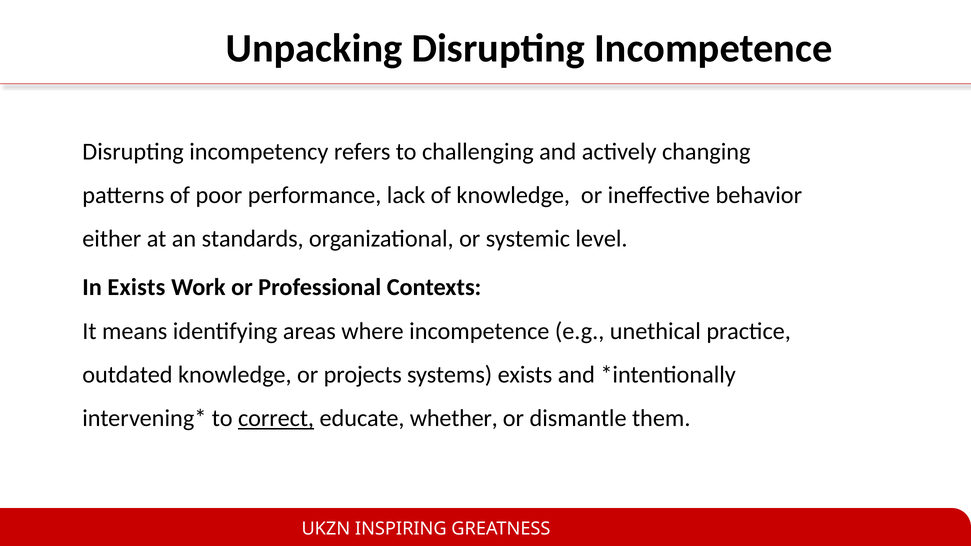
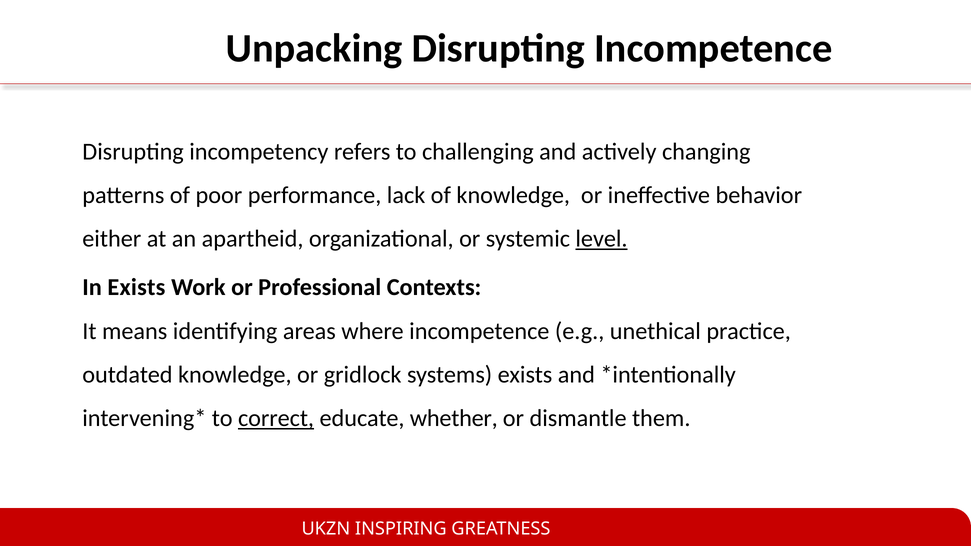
standards: standards -> apartheid
level underline: none -> present
projects: projects -> gridlock
